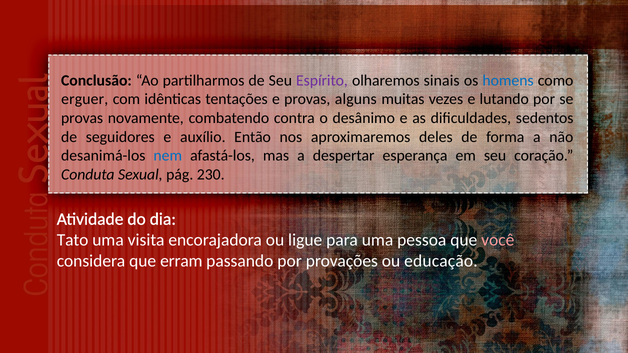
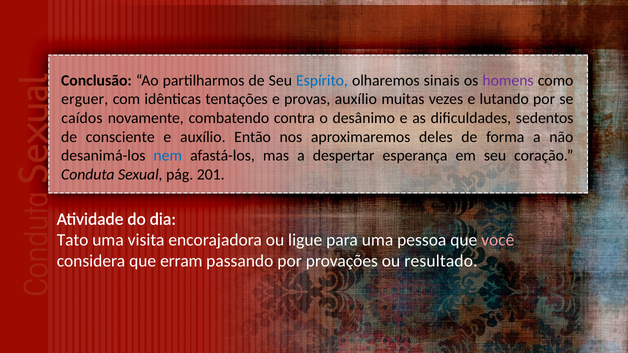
Espírito colour: purple -> blue
homens colour: blue -> purple
provas alguns: alguns -> auxílio
provas at (82, 118): provas -> caídos
seguidores: seguidores -> consciente
230: 230 -> 201
educação: educação -> resultado
